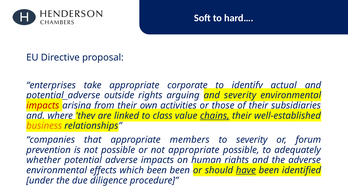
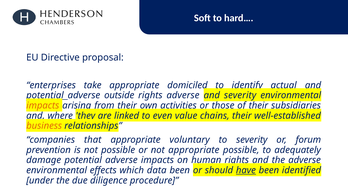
corporate: corporate -> domiciled
rights arguing: arguing -> adverse
impacts at (43, 105) colour: red -> orange
class: class -> even
chains underline: present -> none
members: members -> voluntary
whether: whether -> damage
which been: been -> data
